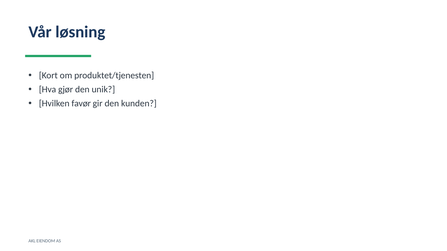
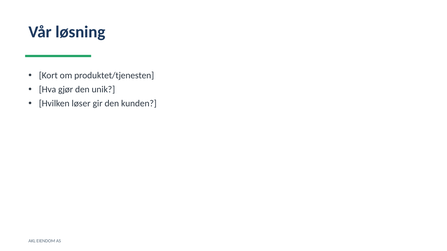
favør: favør -> løser
